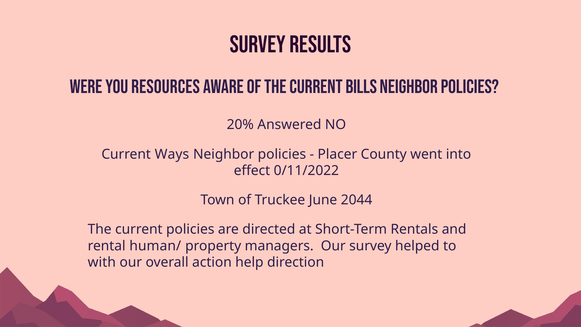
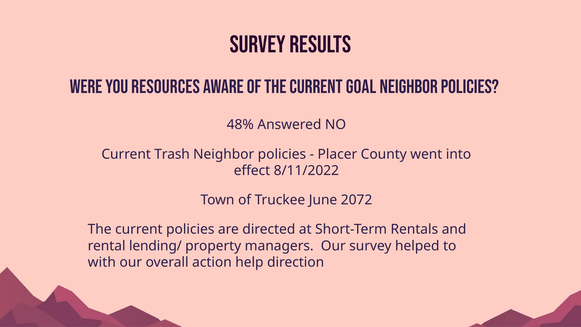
Bills: Bills -> Goal
20%: 20% -> 48%
Ways: Ways -> Trash
0/11/2022: 0/11/2022 -> 8/11/2022
2044: 2044 -> 2072
human/: human/ -> lending/
